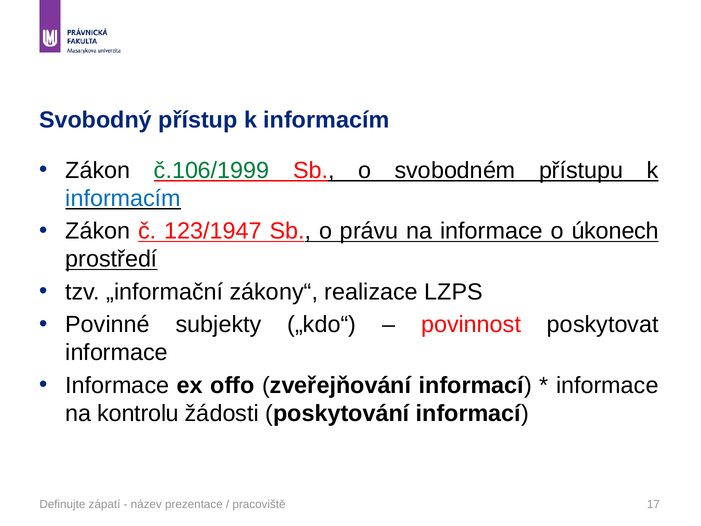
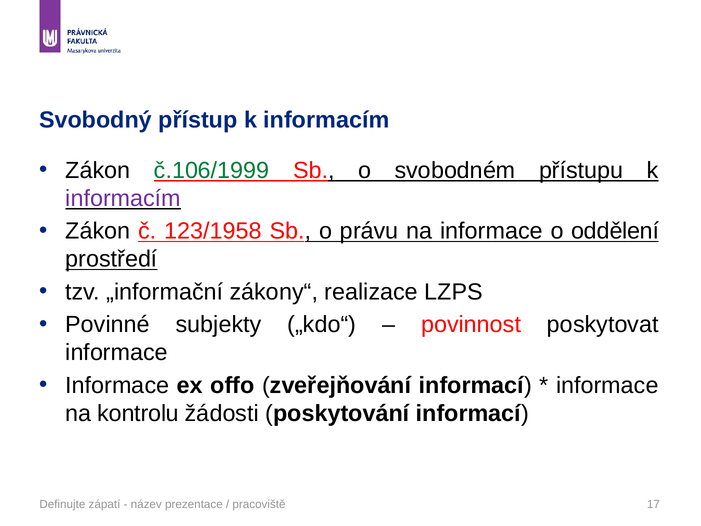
informacím at (123, 198) colour: blue -> purple
123/1947: 123/1947 -> 123/1958
úkonech: úkonech -> oddělení
